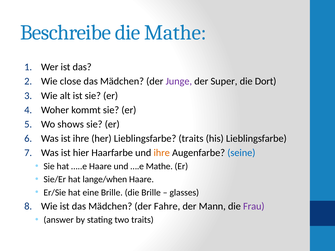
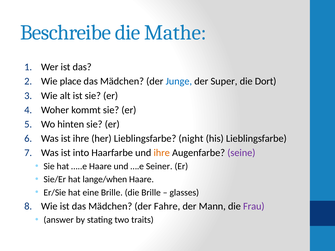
close: close -> place
Junge colour: purple -> blue
shows: shows -> hinten
Lieblingsfarbe traits: traits -> night
hier: hier -> into
seine colour: blue -> purple
….e Mathe: Mathe -> Seiner
